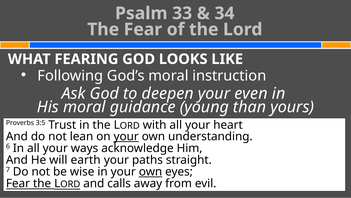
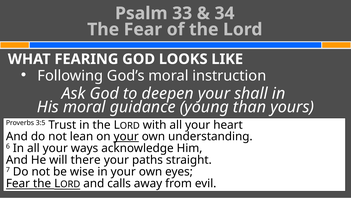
even: even -> shall
earth: earth -> there
own at (151, 171) underline: present -> none
